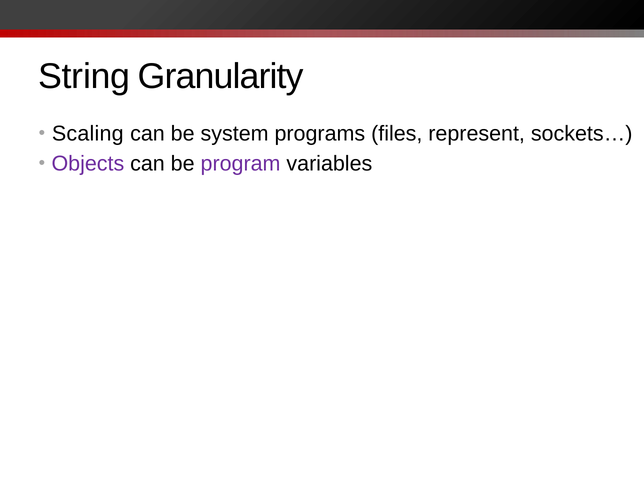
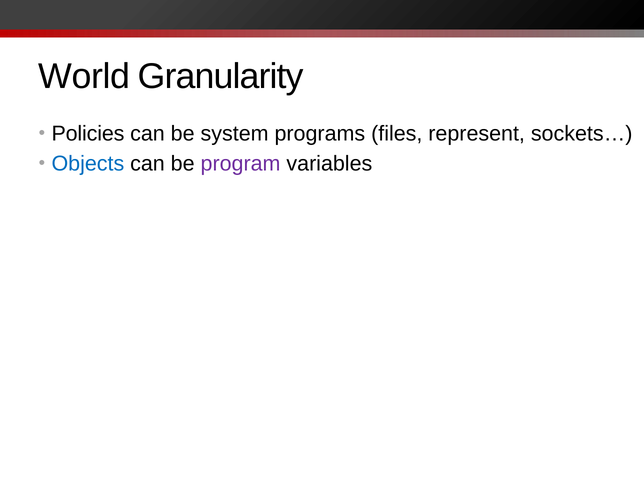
String: String -> World
Scaling: Scaling -> Policies
Objects colour: purple -> blue
